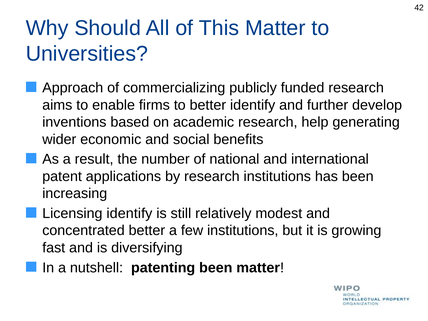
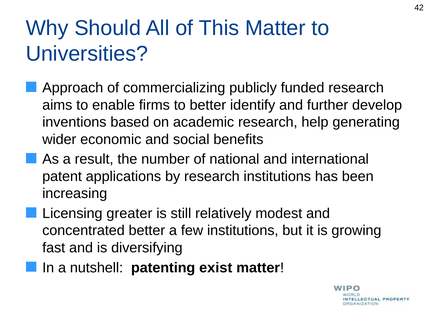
Licensing identify: identify -> greater
patenting been: been -> exist
